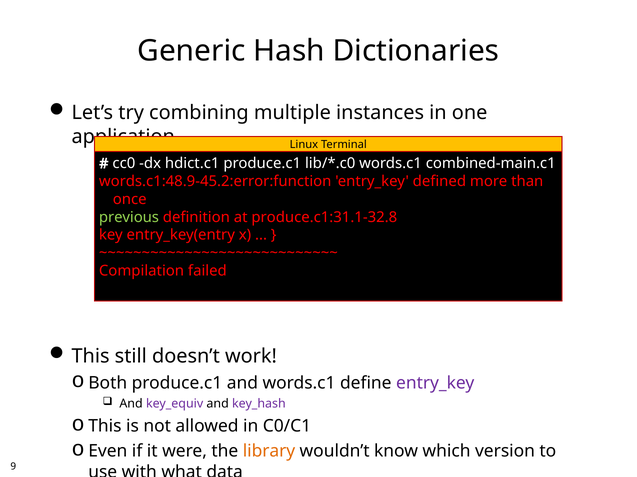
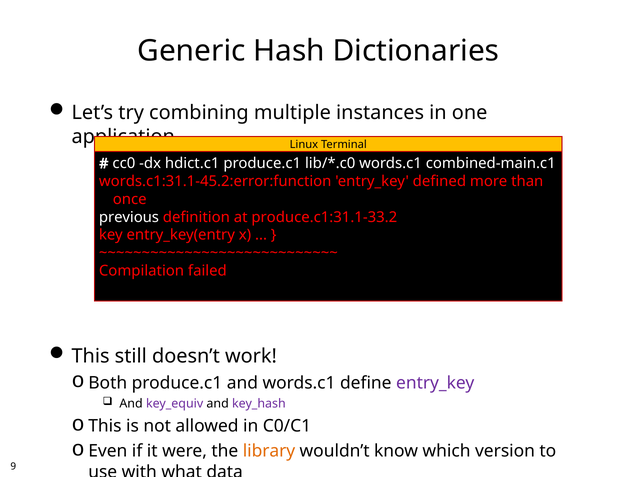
words.c1:48.9-45.2:error:function: words.c1:48.9-45.2:error:function -> words.c1:31.1-45.2:error:function
previous colour: light green -> white
produce.c1:31.1-32.8: produce.c1:31.1-32.8 -> produce.c1:31.1-33.2
